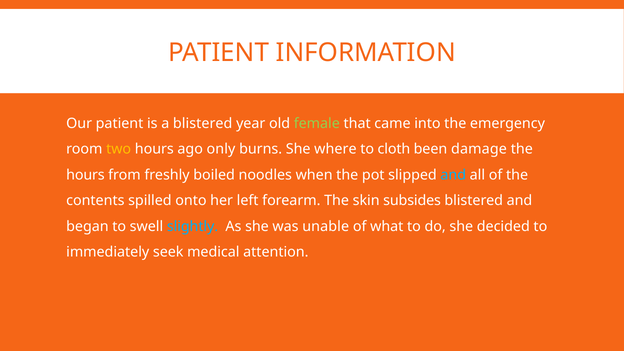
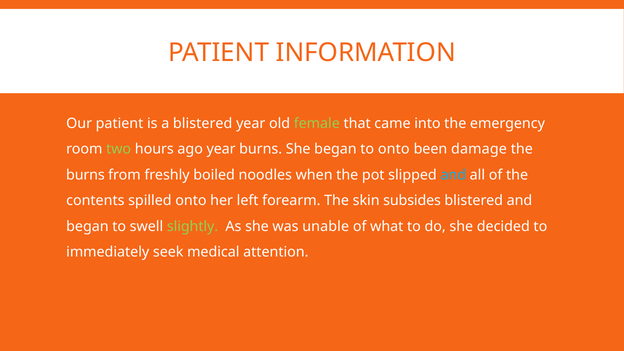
two colour: yellow -> light green
ago only: only -> year
She where: where -> began
to cloth: cloth -> onto
hours at (85, 175): hours -> burns
slightly colour: light blue -> light green
